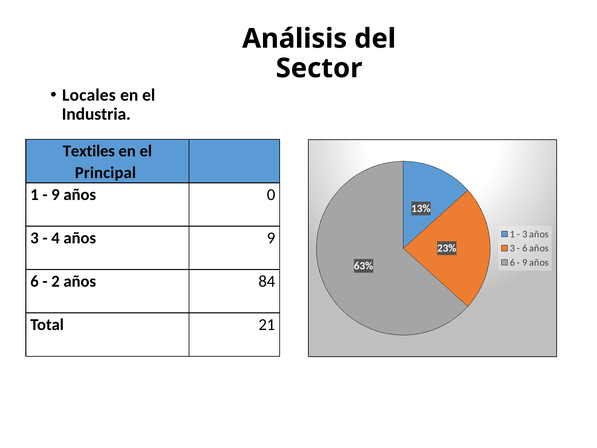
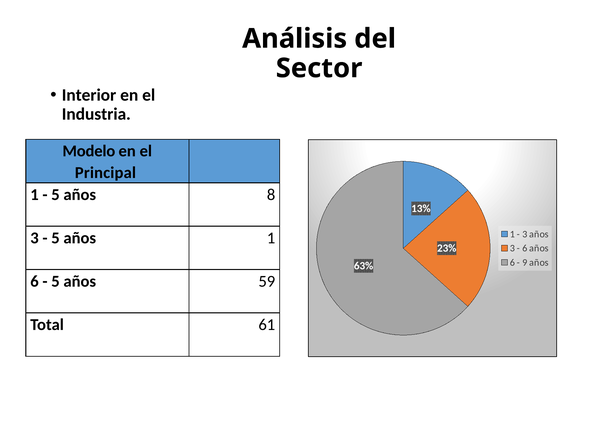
Locales: Locales -> Interior
Textiles: Textiles -> Modelo
9 at (55, 194): 9 -> 5
0: 0 -> 8
4 at (55, 238): 4 -> 5
años 9: 9 -> 1
2 at (55, 281): 2 -> 5
84: 84 -> 59
21: 21 -> 61
